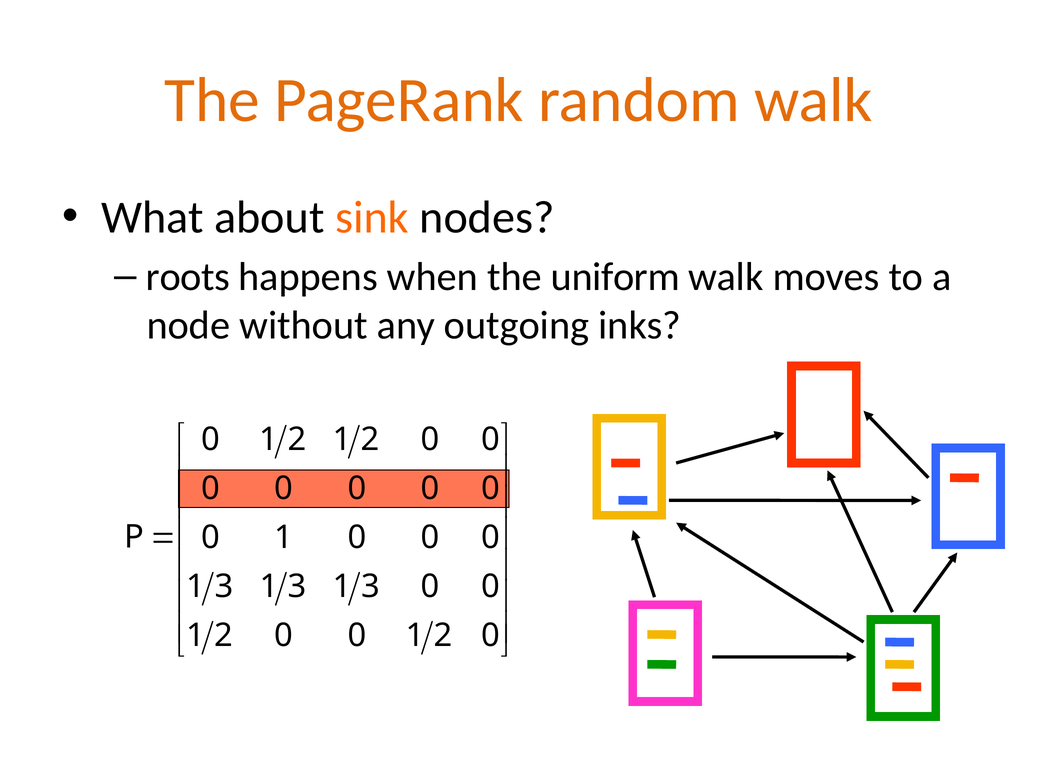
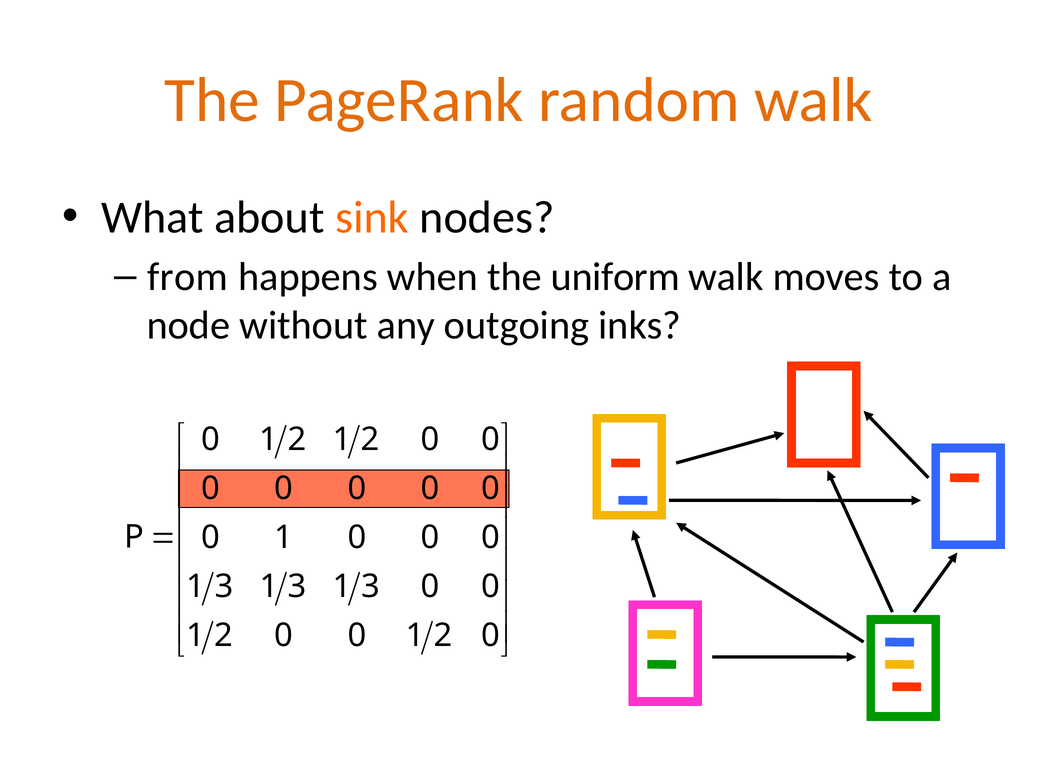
roots: roots -> from
